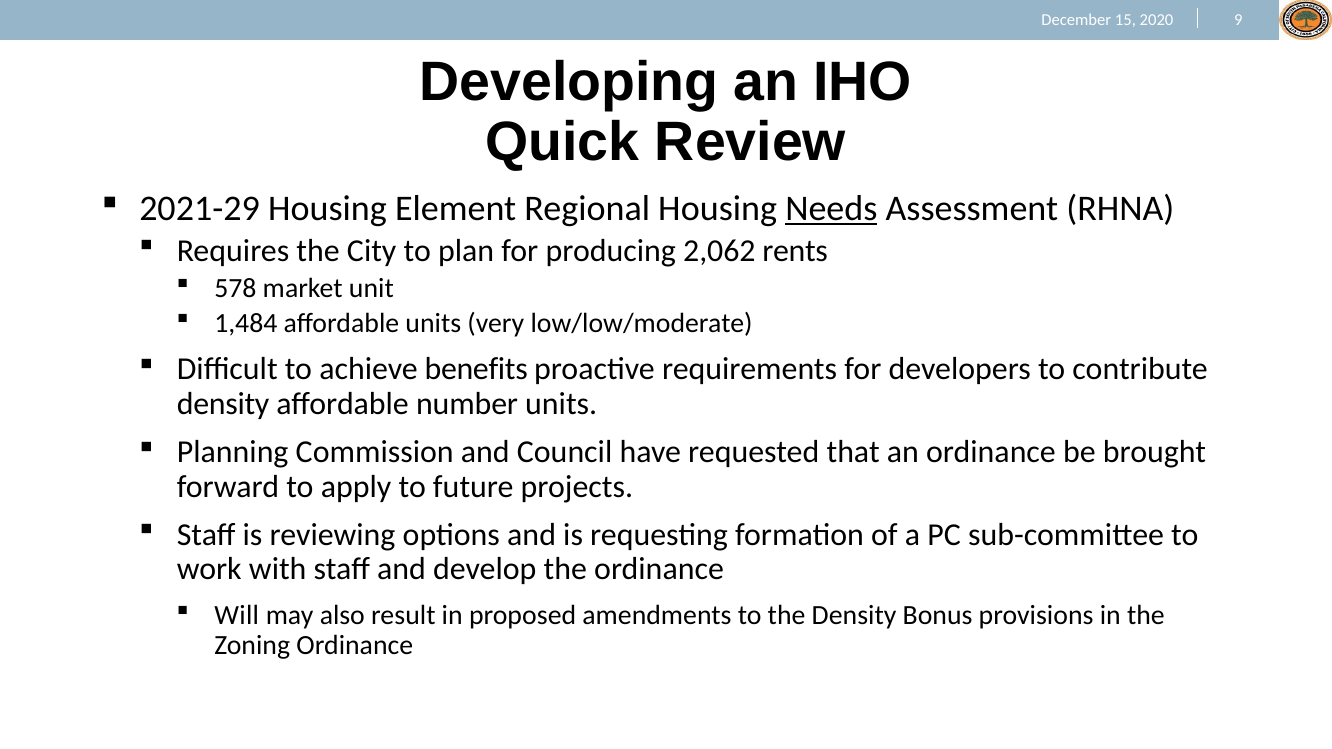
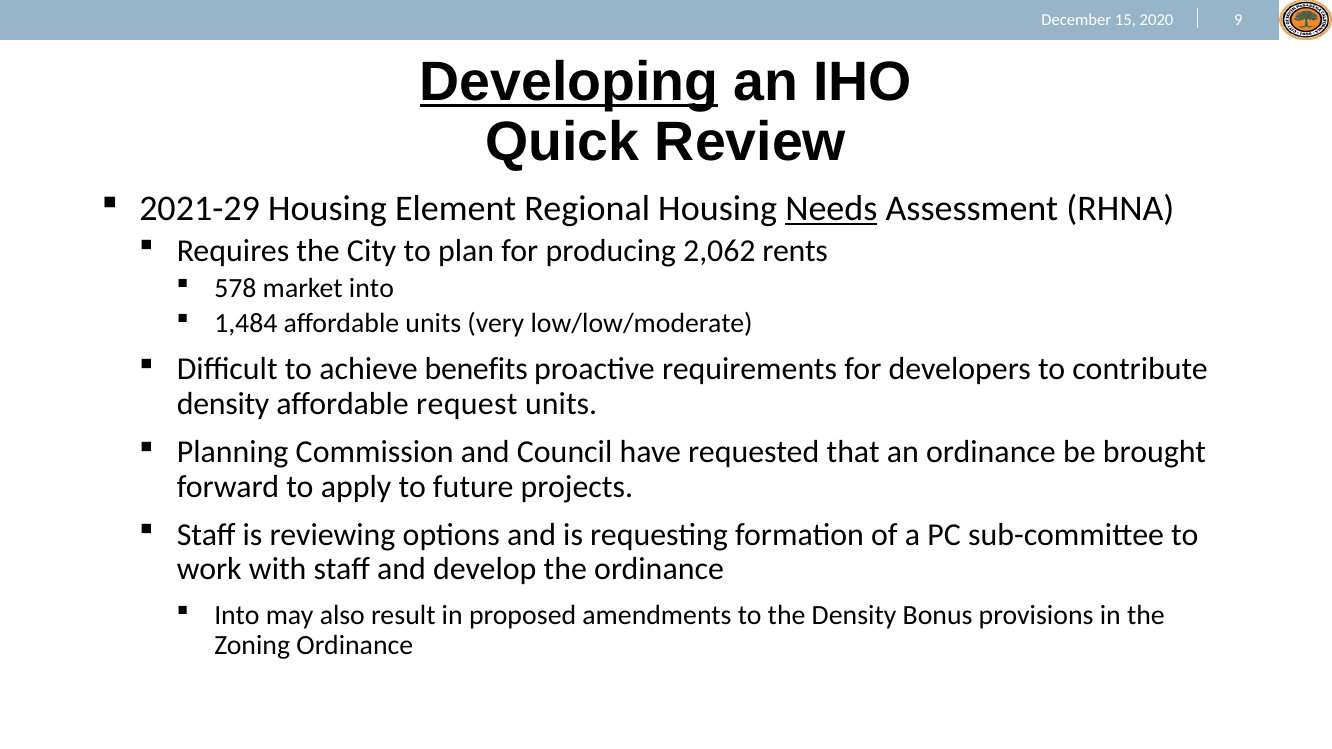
Developing underline: none -> present
market unit: unit -> into
number: number -> request
Will at (237, 616): Will -> Into
